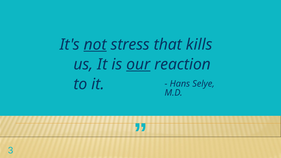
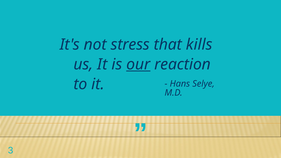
not underline: present -> none
